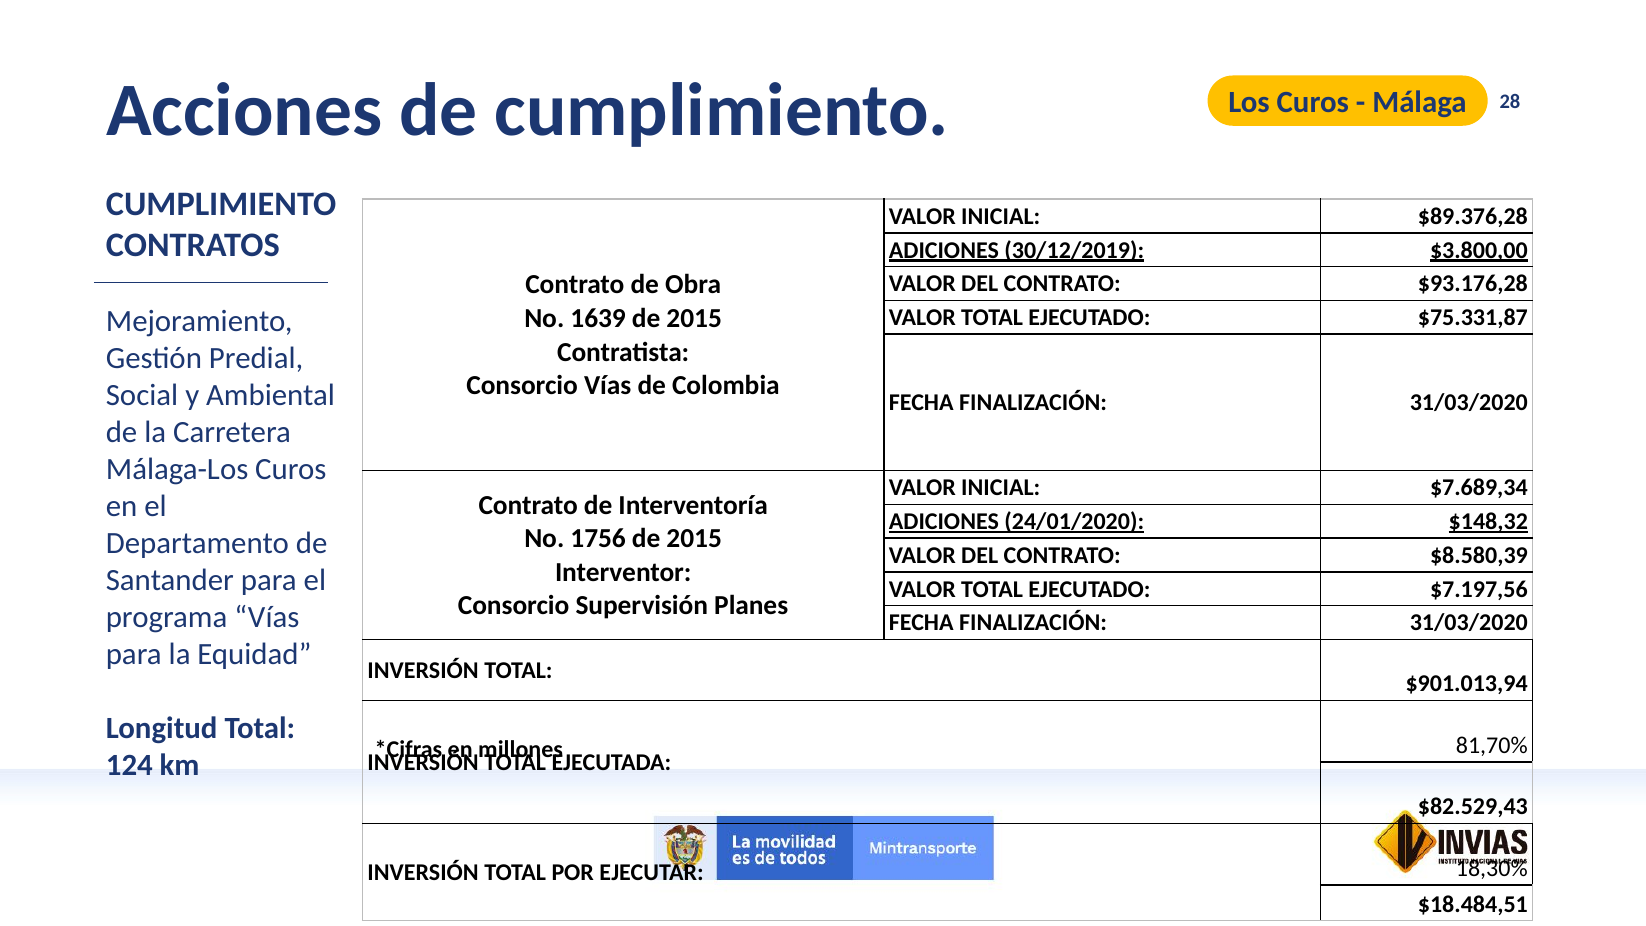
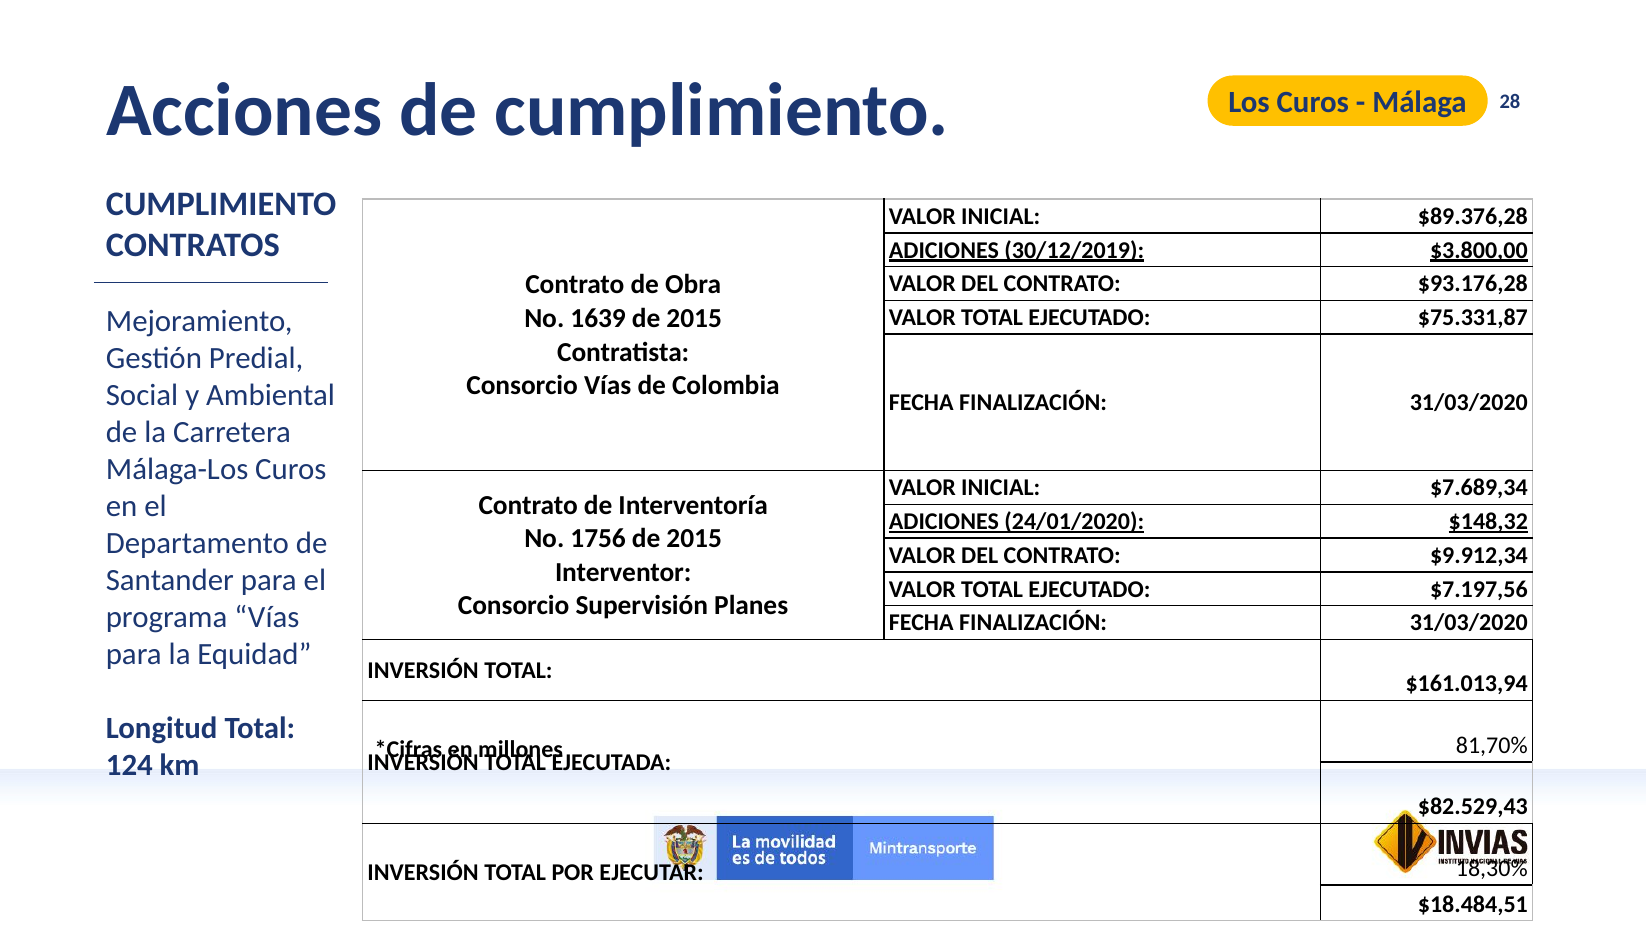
$8.580,39: $8.580,39 -> $9.912,34
$901.013,94: $901.013,94 -> $161.013,94
